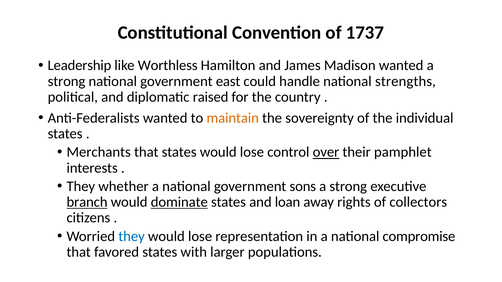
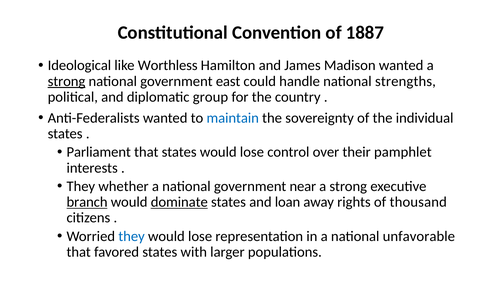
1737: 1737 -> 1887
Leadership: Leadership -> Ideological
strong at (66, 81) underline: none -> present
raised: raised -> group
maintain colour: orange -> blue
Merchants: Merchants -> Parliament
over underline: present -> none
sons: sons -> near
collectors: collectors -> thousand
compromise: compromise -> unfavorable
